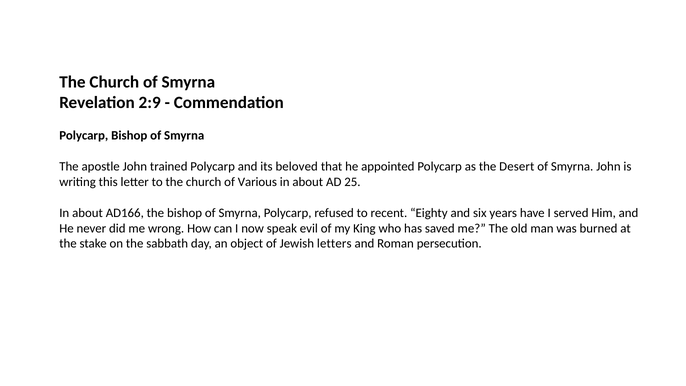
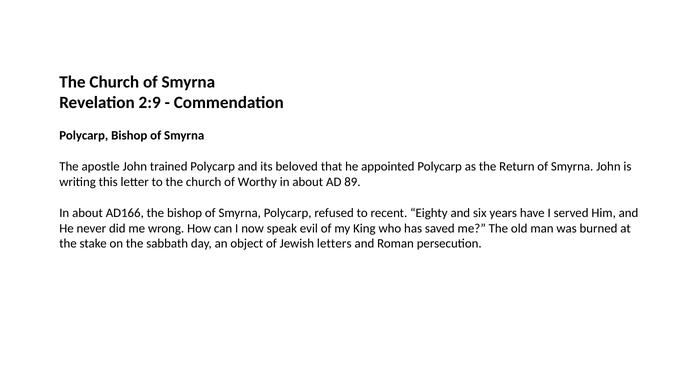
Desert: Desert -> Return
Various: Various -> Worthy
25: 25 -> 89
